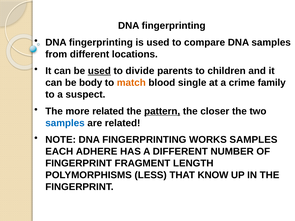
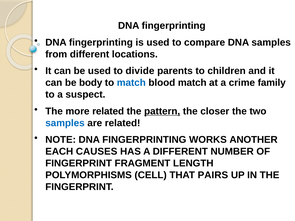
used at (99, 71) underline: present -> none
match at (131, 83) colour: orange -> blue
blood single: single -> match
WORKS SAMPLES: SAMPLES -> ANOTHER
ADHERE: ADHERE -> CAUSES
LESS: LESS -> CELL
KNOW: KNOW -> PAIRS
